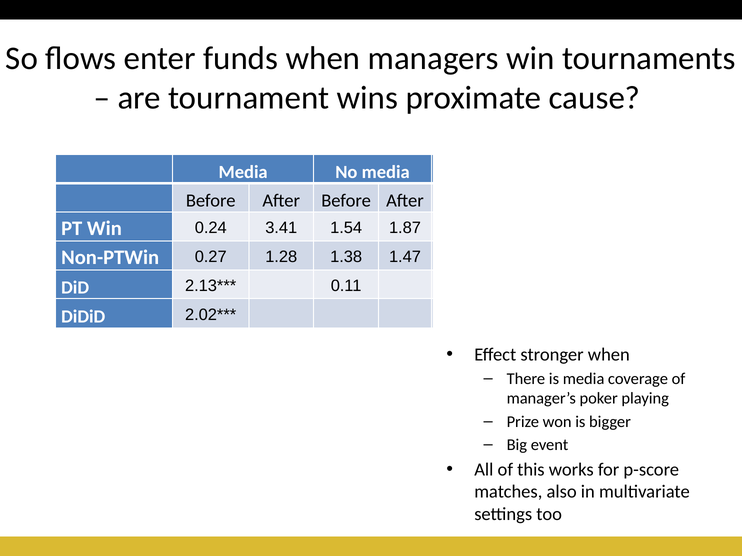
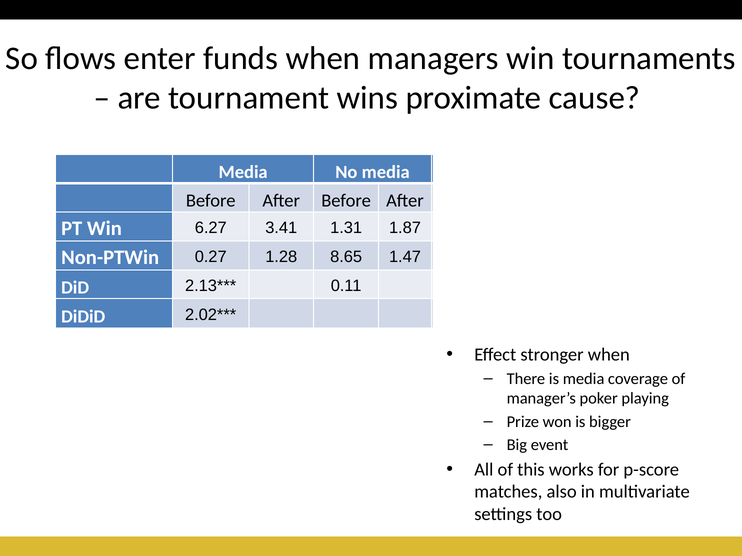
0.24: 0.24 -> 6.27
1.54: 1.54 -> 1.31
1.38: 1.38 -> 8.65
